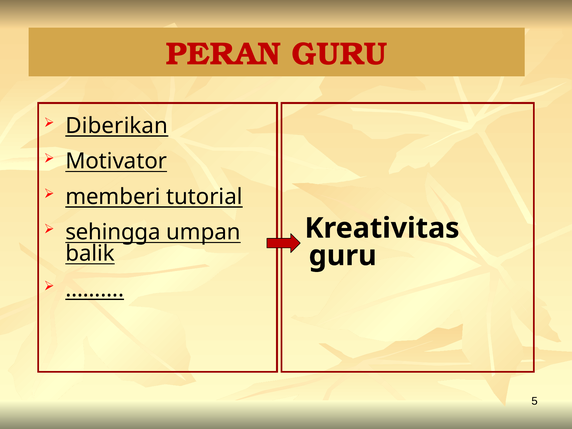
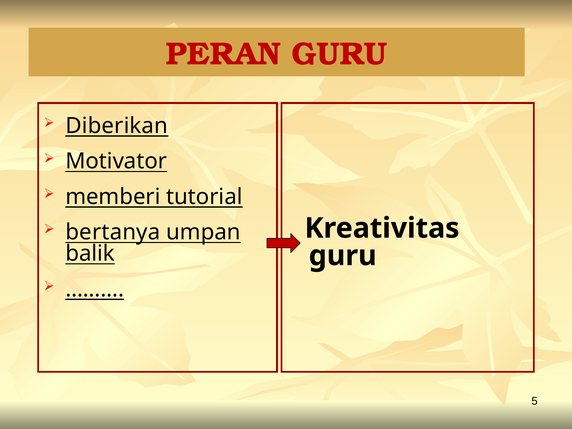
sehingga: sehingga -> bertanya
